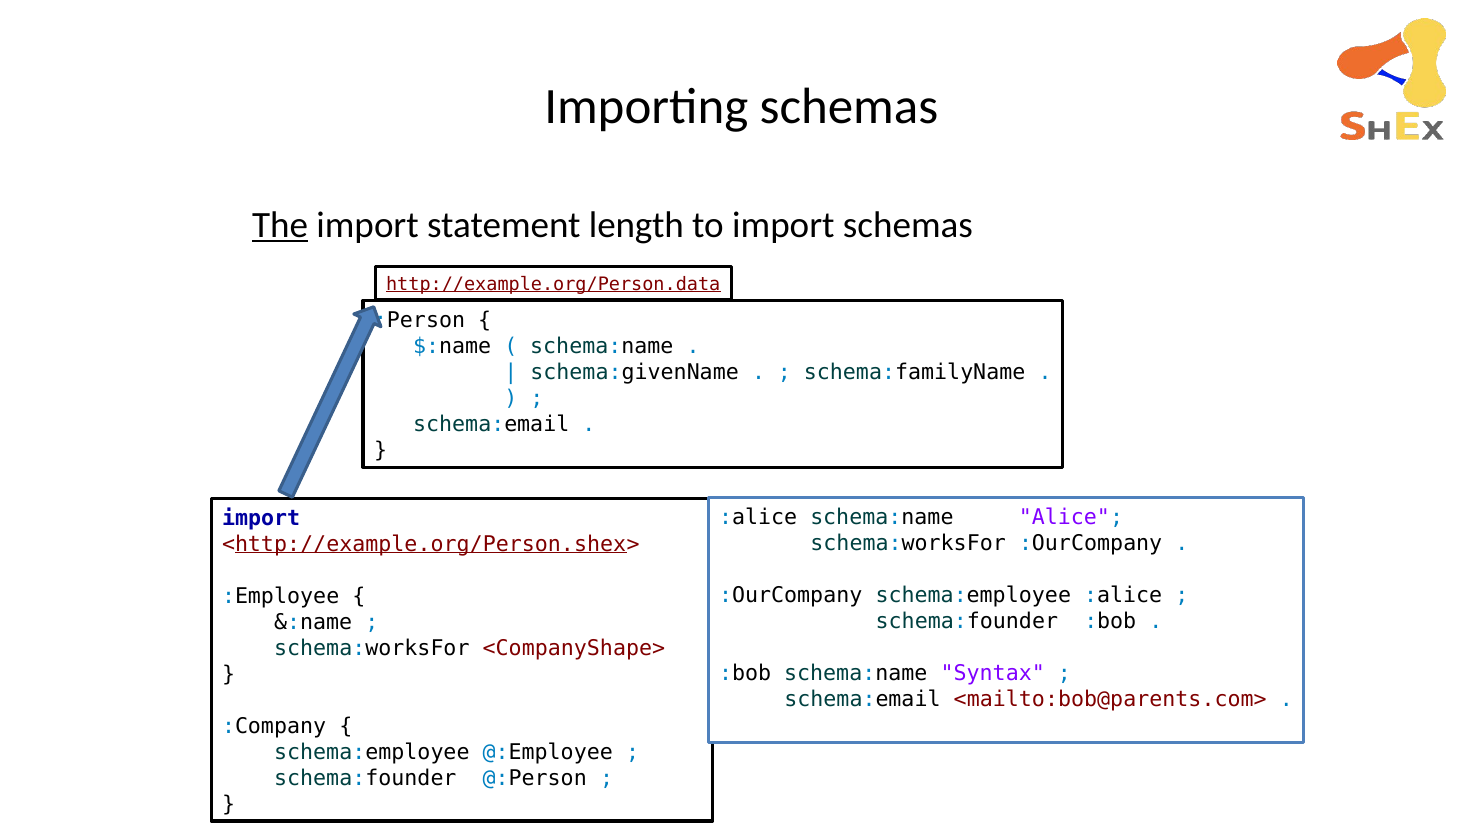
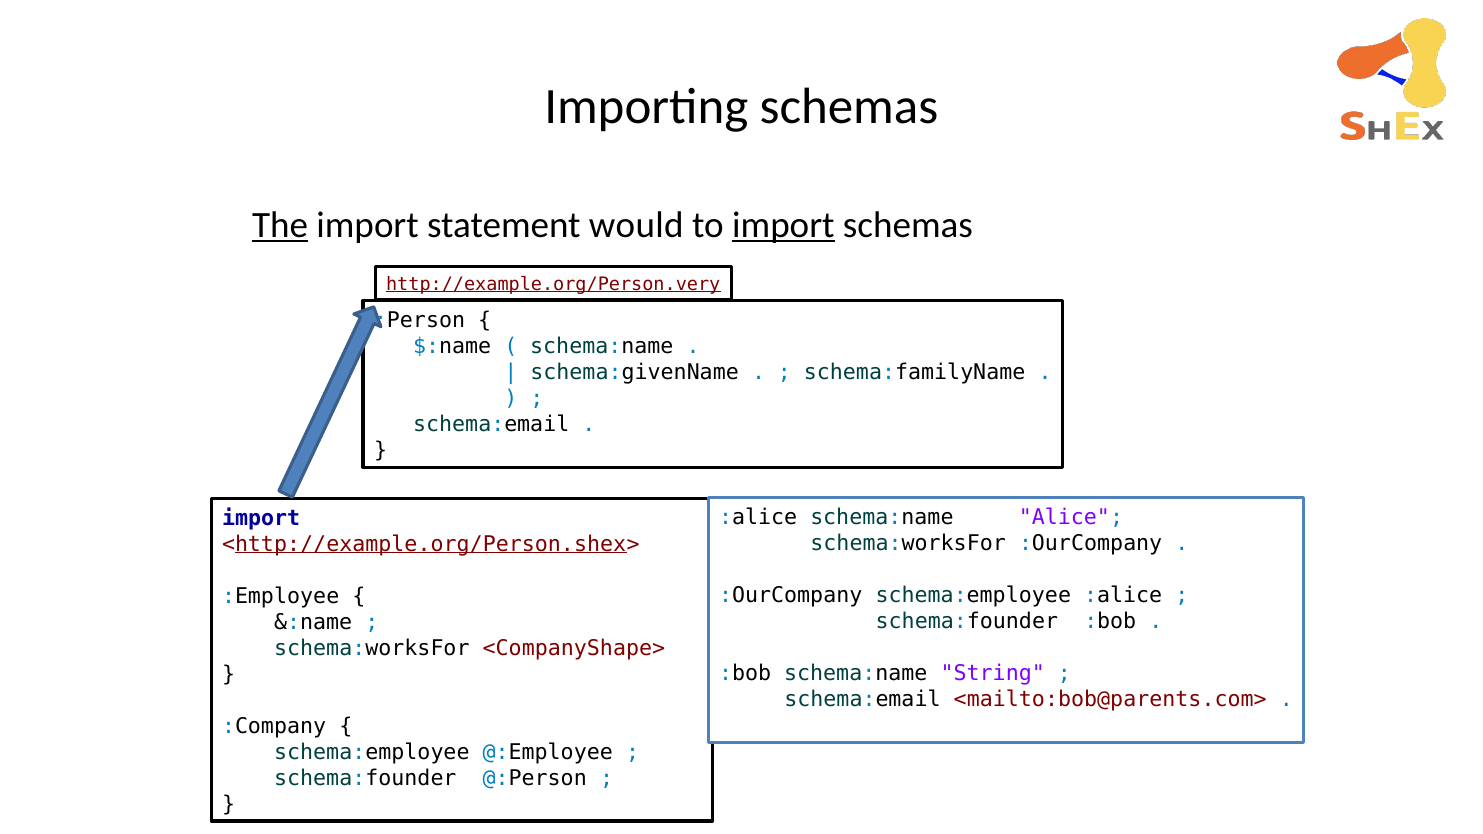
length: length -> would
import at (783, 225) underline: none -> present
http://example.org/Person.data: http://example.org/Person.data -> http://example.org/Person.very
Syntax: Syntax -> String
